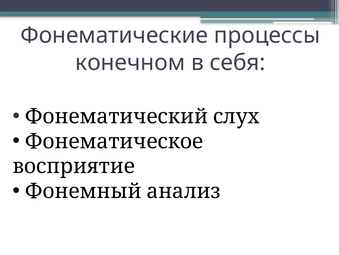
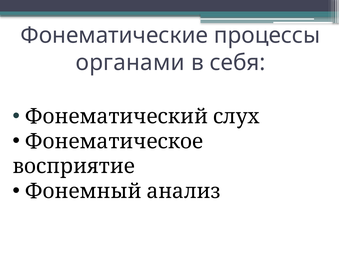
конечном: конечном -> органами
